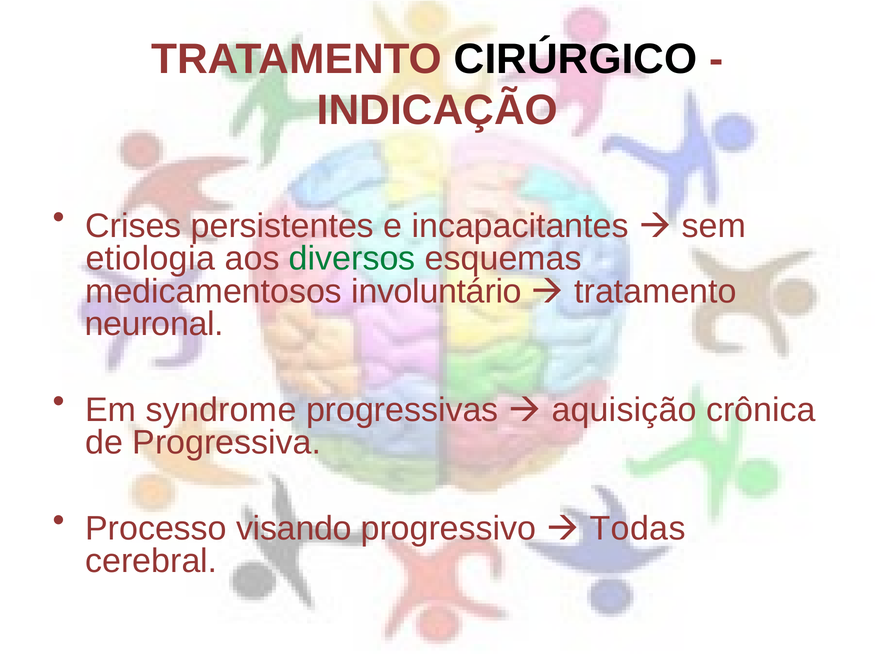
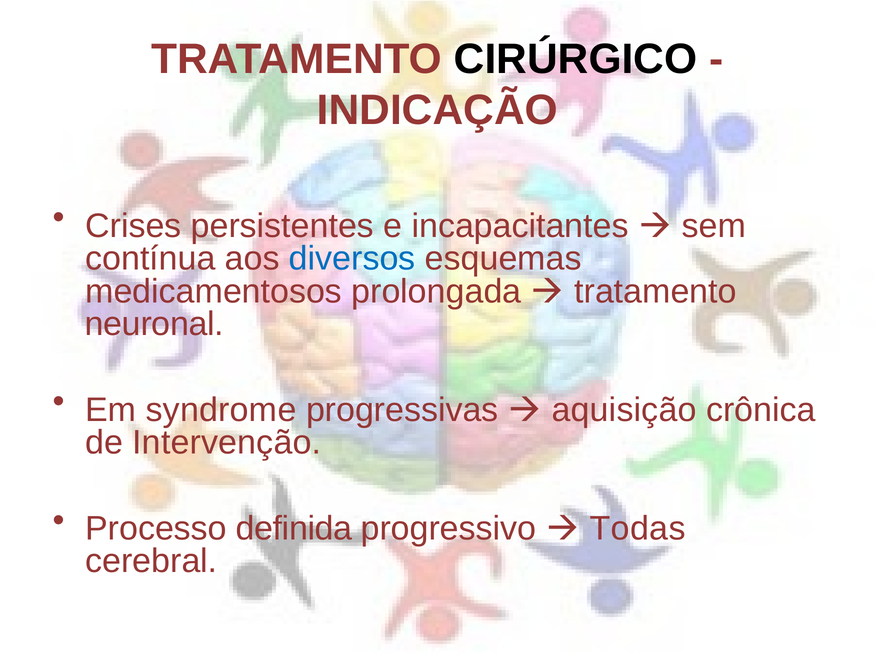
etiologia: etiologia -> contínua
diversos colour: green -> blue
involuntário: involuntário -> prolongada
Progressiva: Progressiva -> Intervenção
visando: visando -> definida
